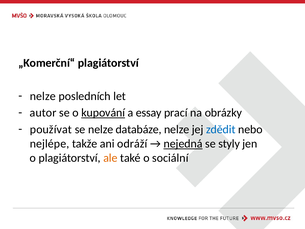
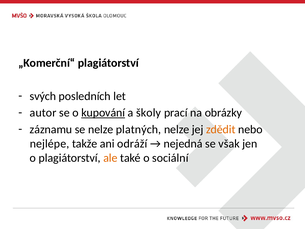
nelze at (43, 96): nelze -> svých
essay: essay -> školy
používat: používat -> záznamu
databáze: databáze -> platných
zdědit colour: blue -> orange
nejedná underline: present -> none
styly: styly -> však
